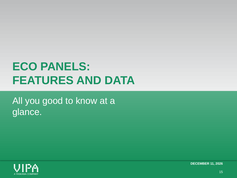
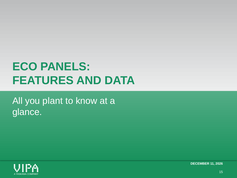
good: good -> plant
